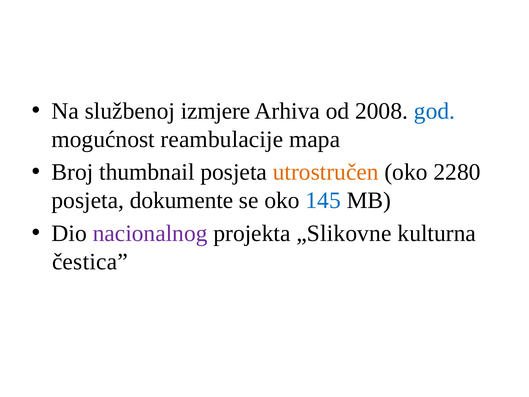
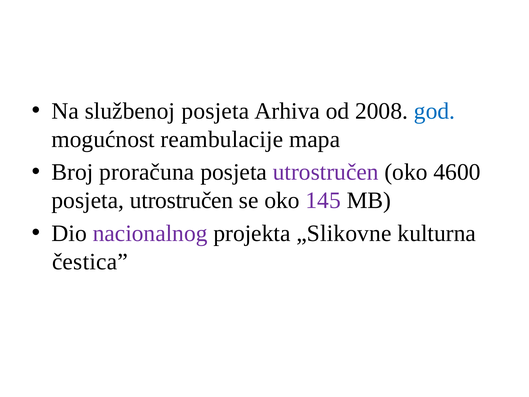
službenoj izmjere: izmjere -> posjeta
thumbnail: thumbnail -> proračuna
utrostručen at (326, 172) colour: orange -> purple
2280: 2280 -> 4600
dokumente at (181, 200): dokumente -> utrostručen
145 colour: blue -> purple
